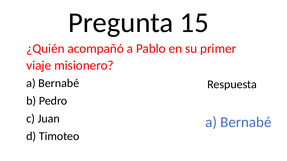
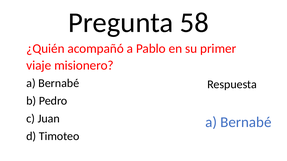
15: 15 -> 58
